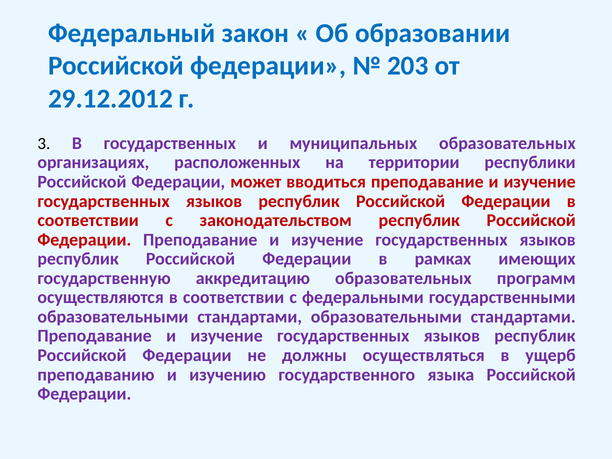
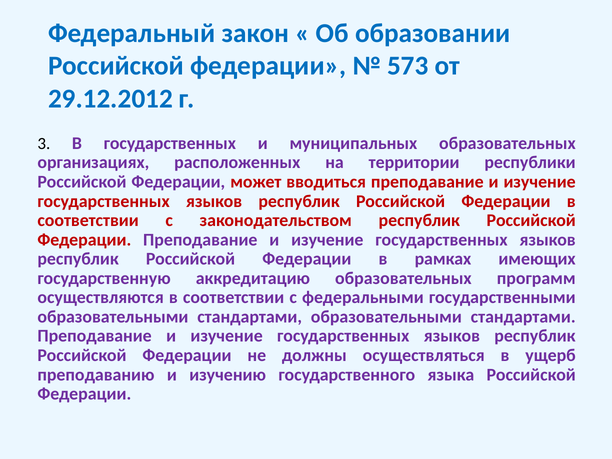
203: 203 -> 573
